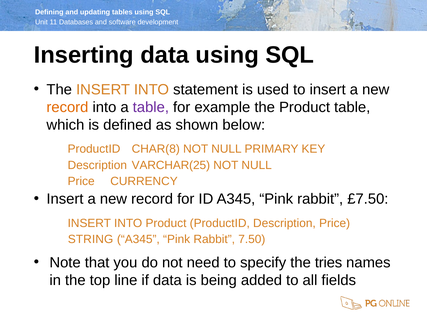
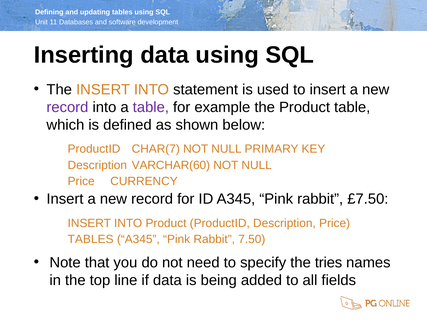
record at (67, 107) colour: orange -> purple
CHAR(8: CHAR(8 -> CHAR(7
VARCHAR(25: VARCHAR(25 -> VARCHAR(60
STRING at (91, 239): STRING -> TABLES
